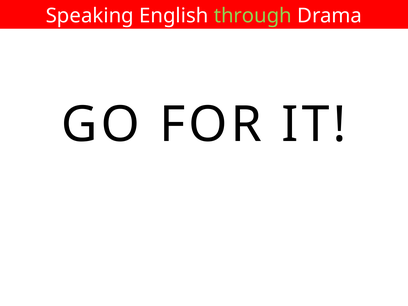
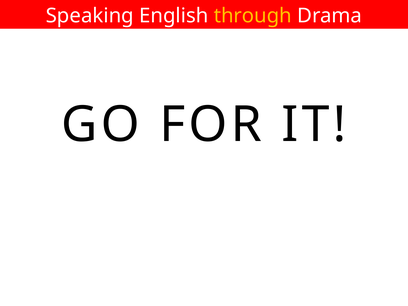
through colour: light green -> yellow
